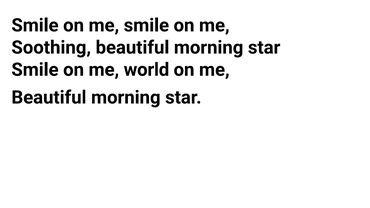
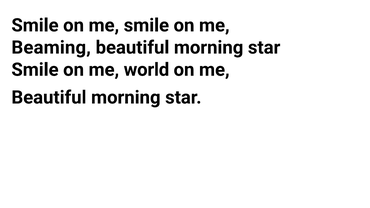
Soothing: Soothing -> Beaming
